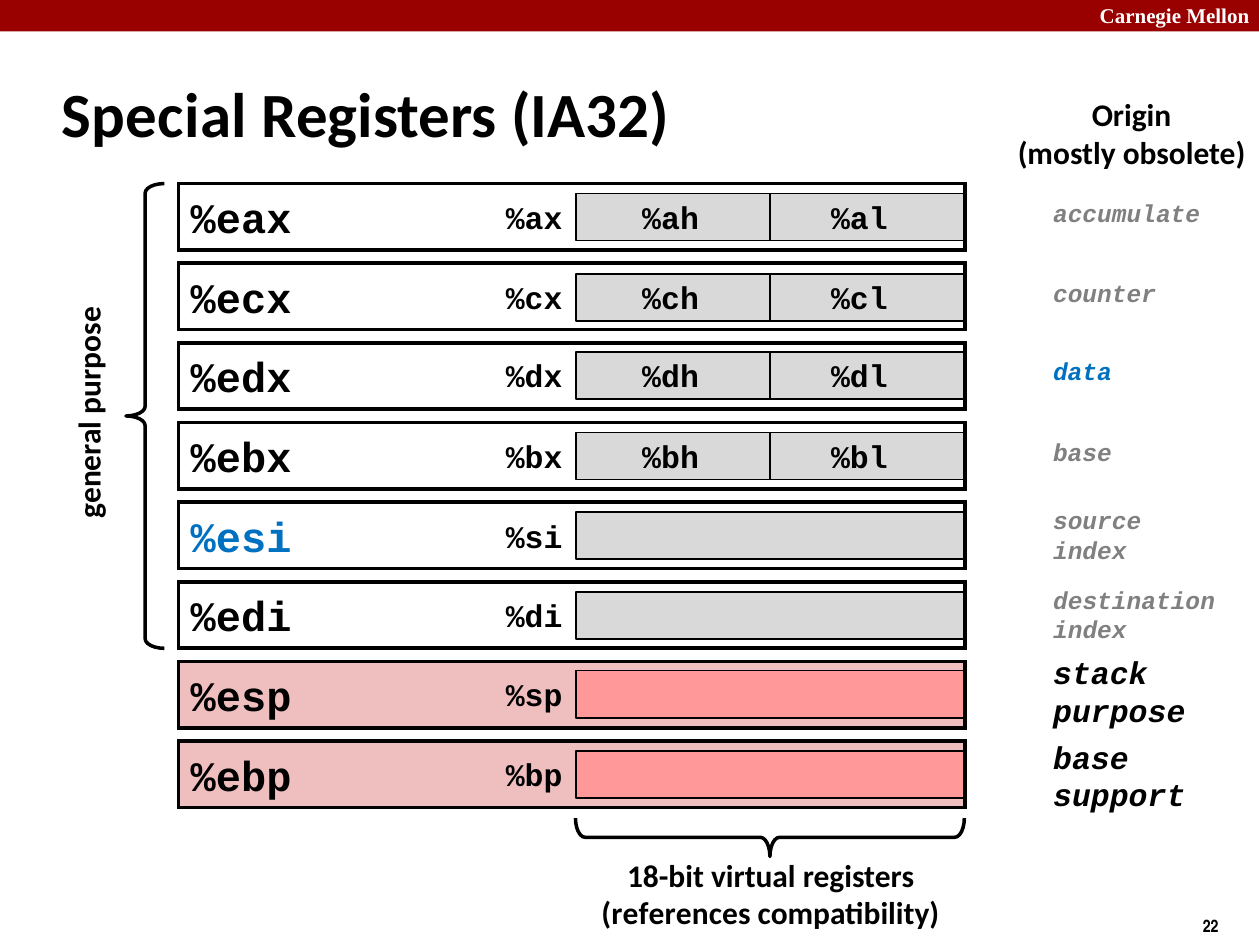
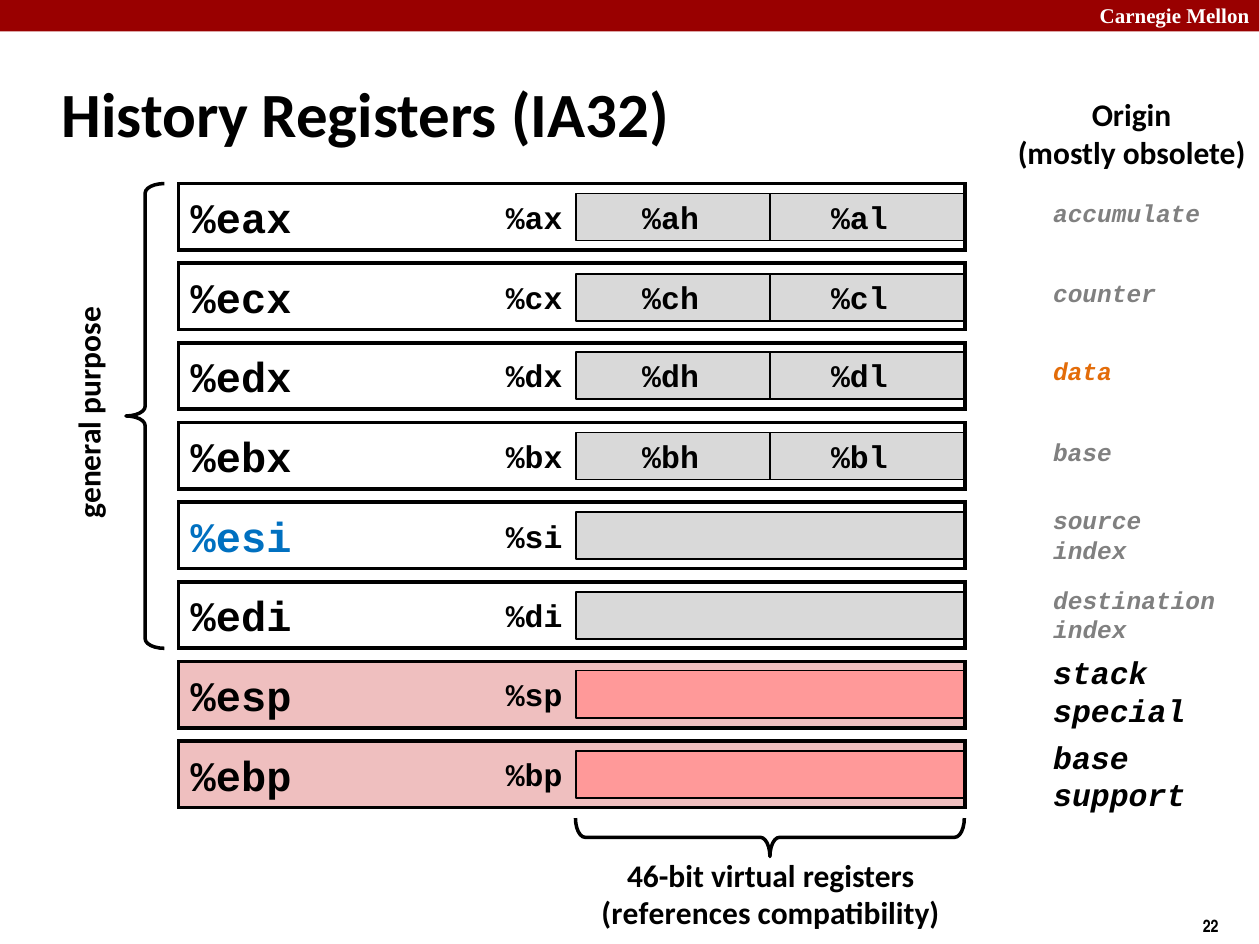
Special: Special -> History
data colour: blue -> orange
purpose: purpose -> special
18-bit: 18-bit -> 46-bit
